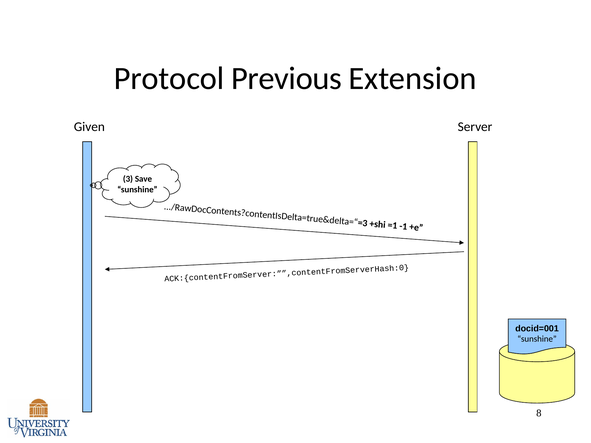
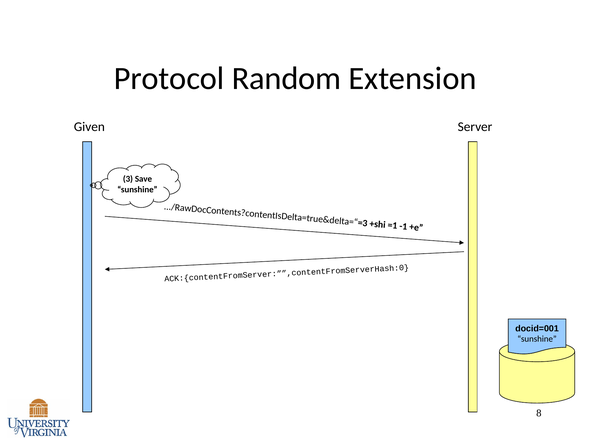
Previous: Previous -> Random
